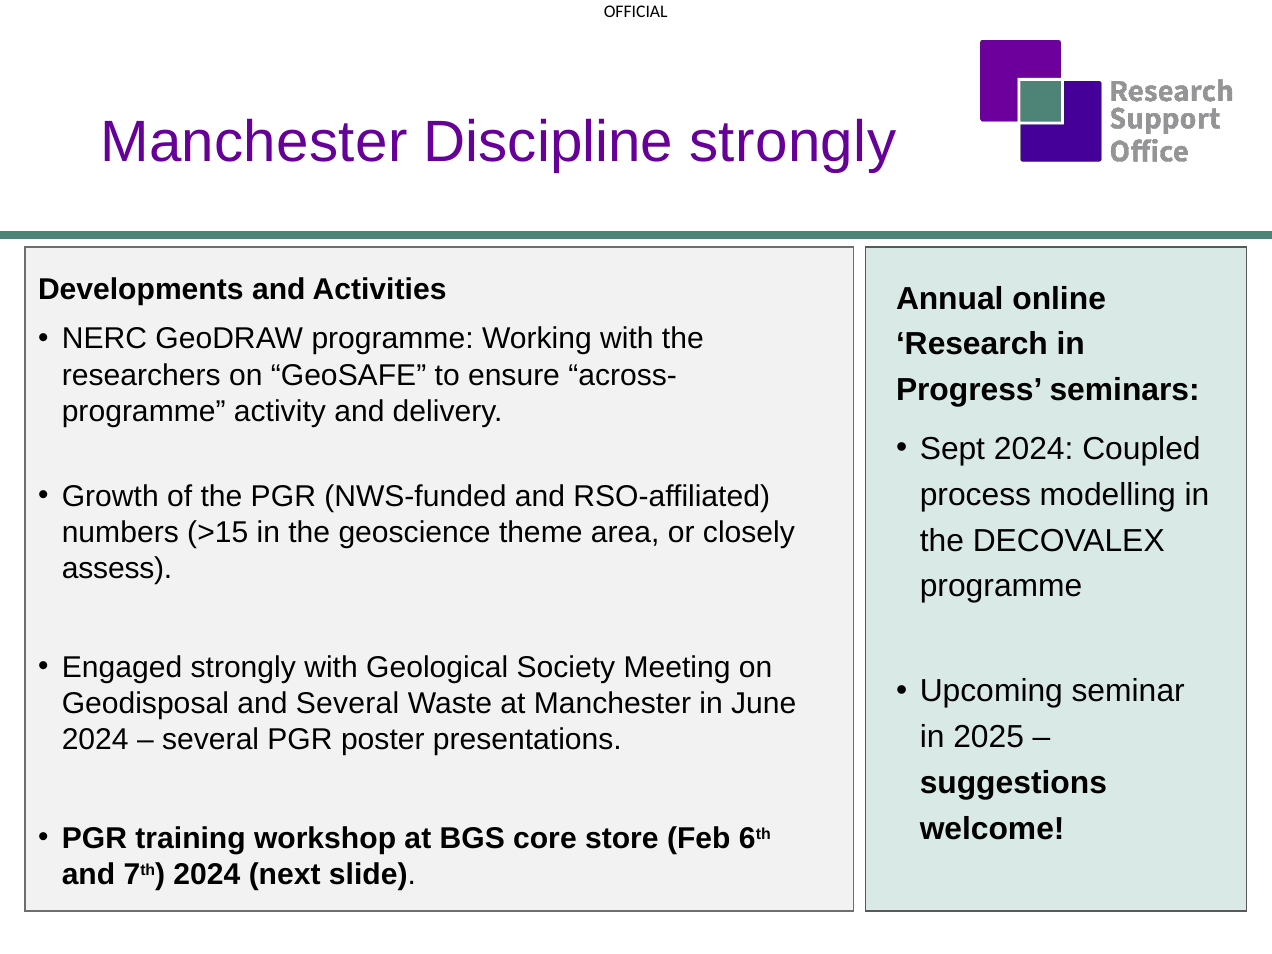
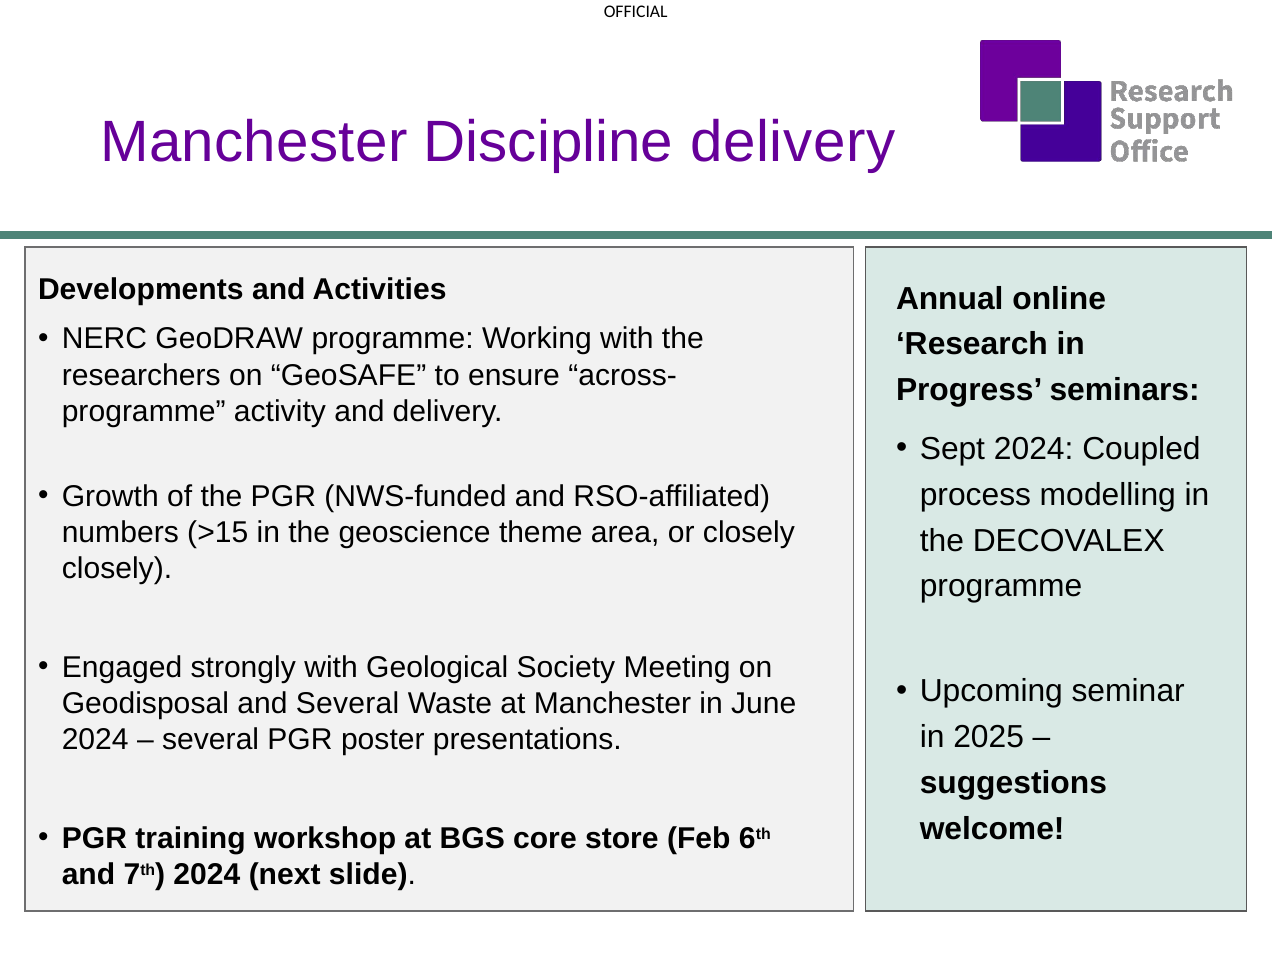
Discipline strongly: strongly -> delivery
assess at (117, 569): assess -> closely
